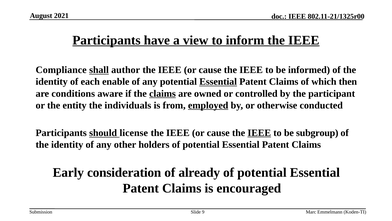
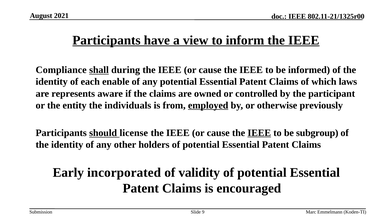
author: author -> during
Essential at (218, 82) underline: present -> none
then: then -> laws
conditions: conditions -> represents
claims at (163, 93) underline: present -> none
conducted: conducted -> previously
consideration: consideration -> incorporated
already: already -> validity
